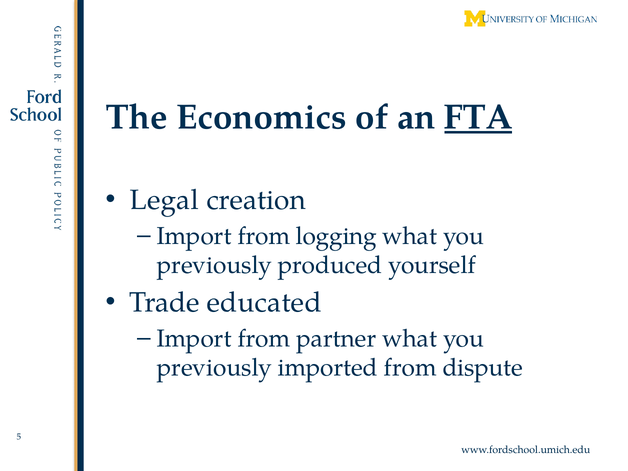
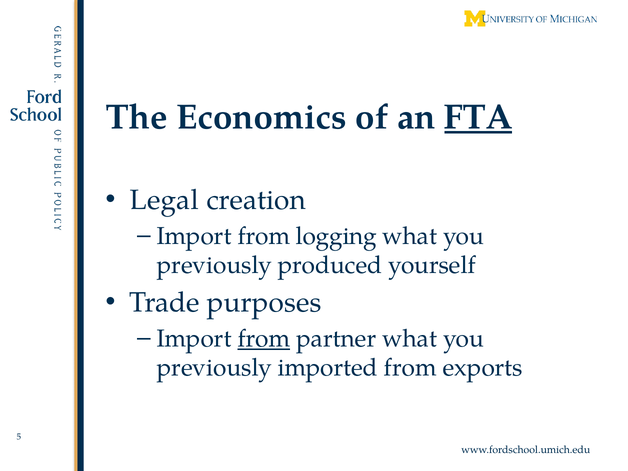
educated: educated -> purposes
from at (264, 339) underline: none -> present
dispute: dispute -> exports
